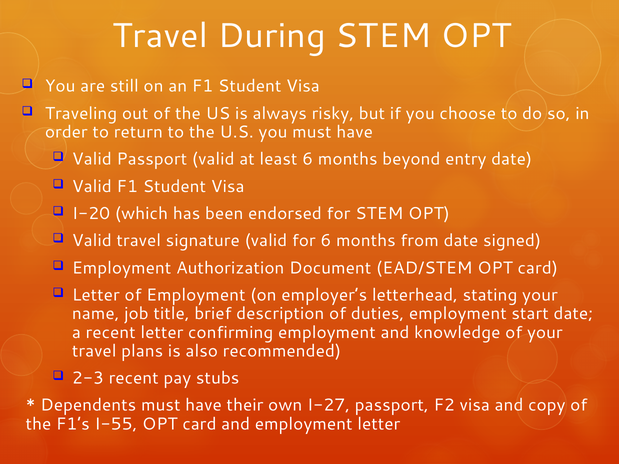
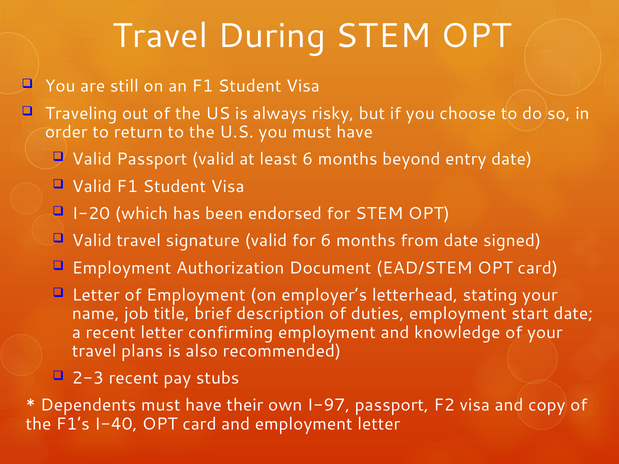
I-27: I-27 -> I-97
I-55: I-55 -> I-40
